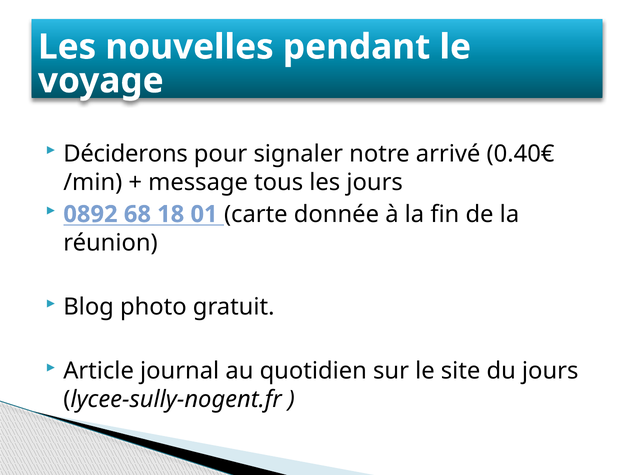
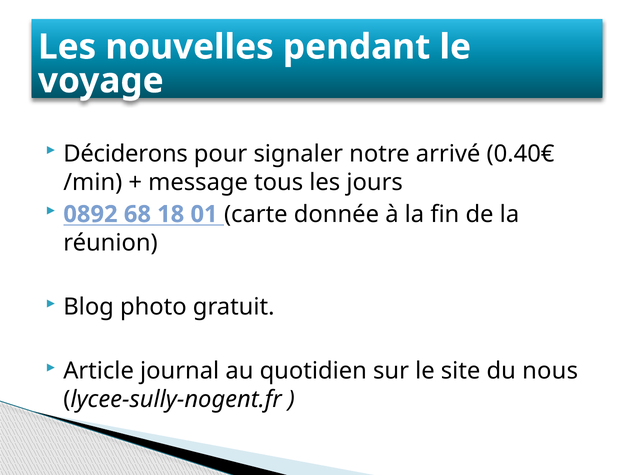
du jours: jours -> nous
